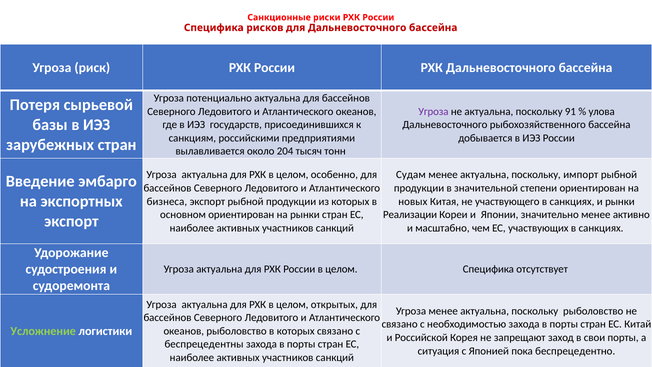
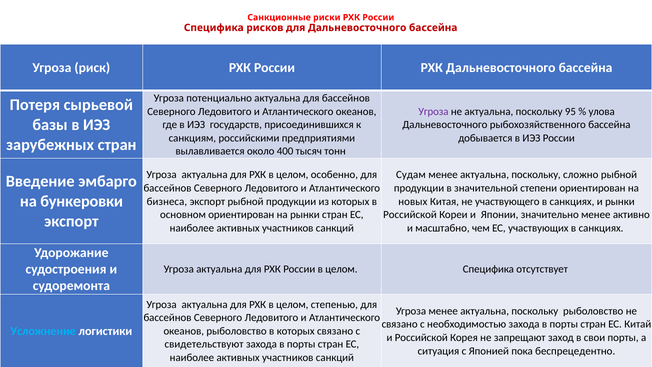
91: 91 -> 95
204: 204 -> 400
импорт: импорт -> сложно
экспортных: экспортных -> бункеровки
Реализации at (410, 215): Реализации -> Российской
открытых: открытых -> степенью
Усложнение colour: light green -> light blue
беспрецедентны: беспрецедентны -> свидетельствуют
